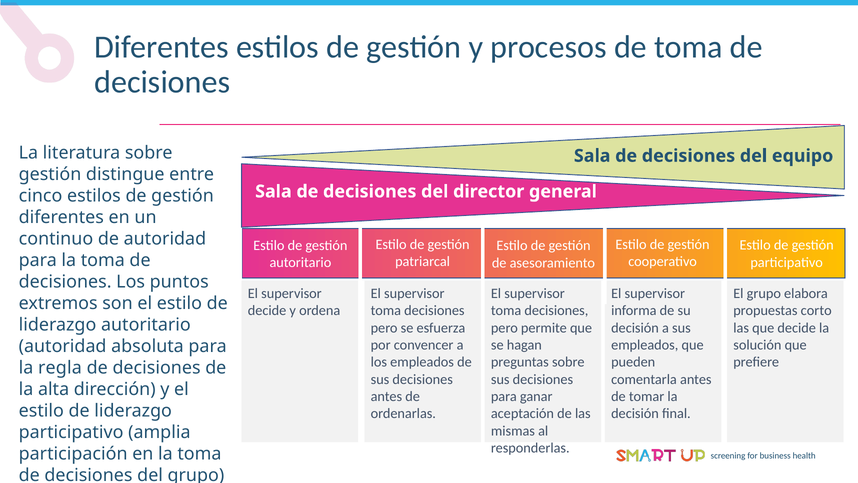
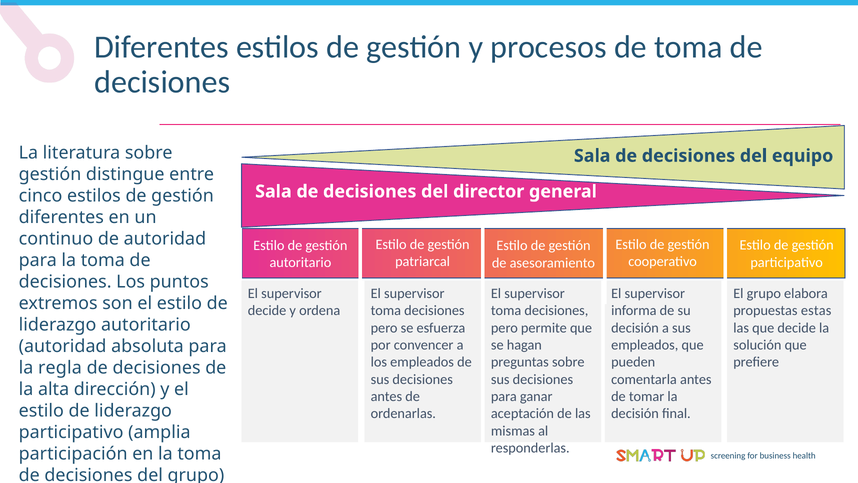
corto: corto -> estas
